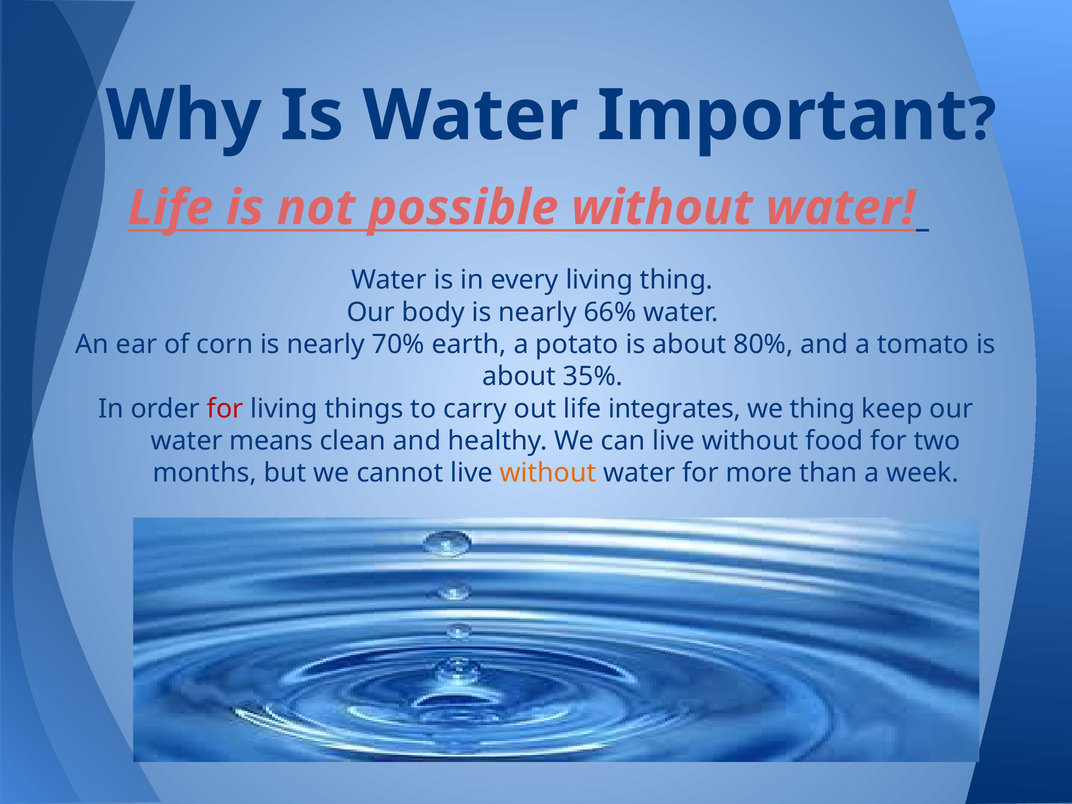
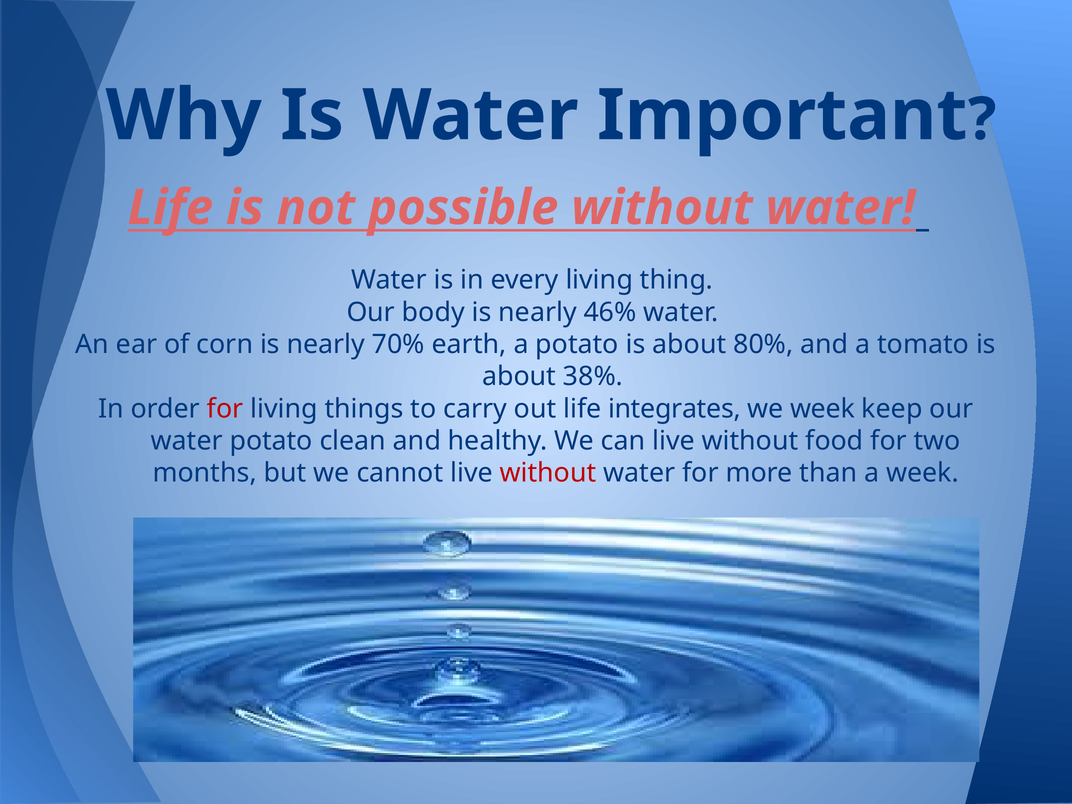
66%: 66% -> 46%
35%: 35% -> 38%
we thing: thing -> week
water means: means -> potato
without at (548, 473) colour: orange -> red
